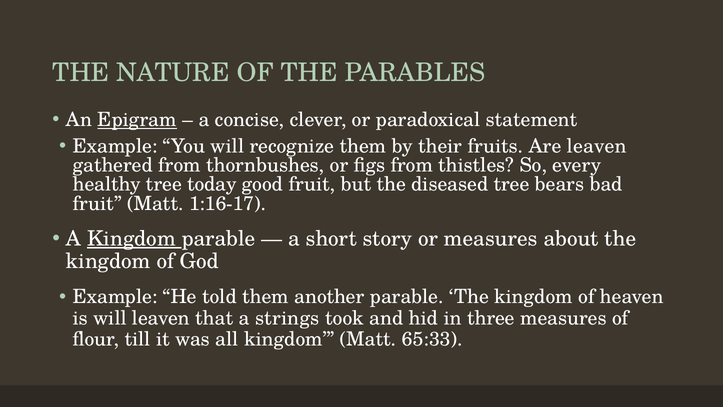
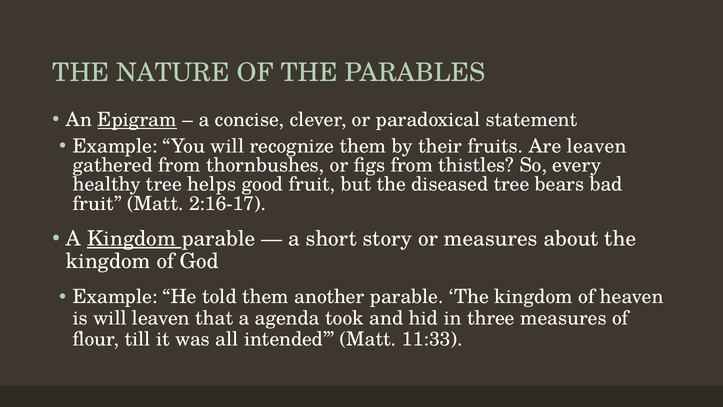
today: today -> helps
1:16-17: 1:16-17 -> 2:16-17
strings: strings -> agenda
all kingdom: kingdom -> intended
65:33: 65:33 -> 11:33
